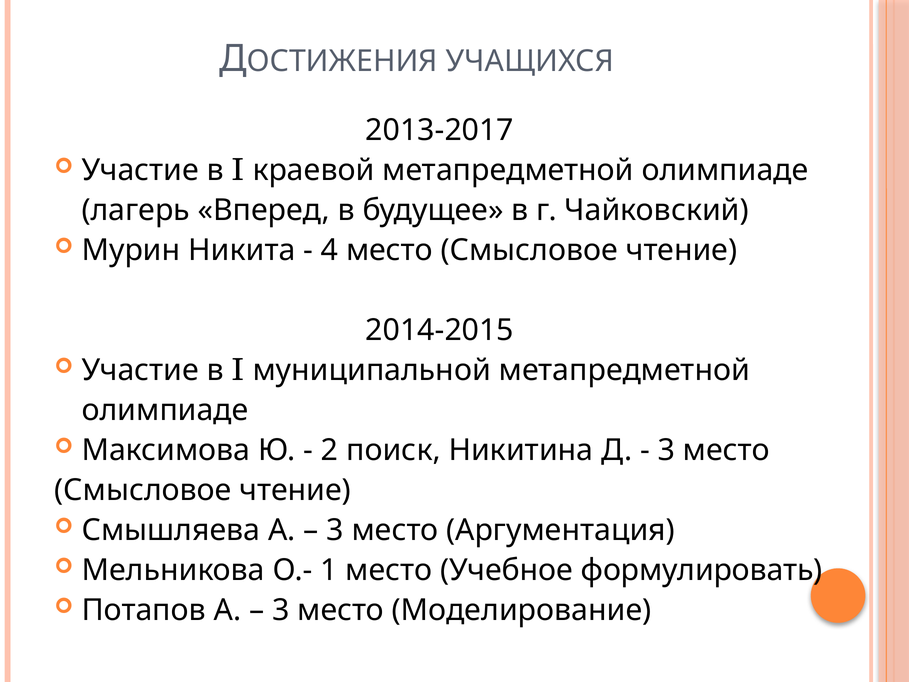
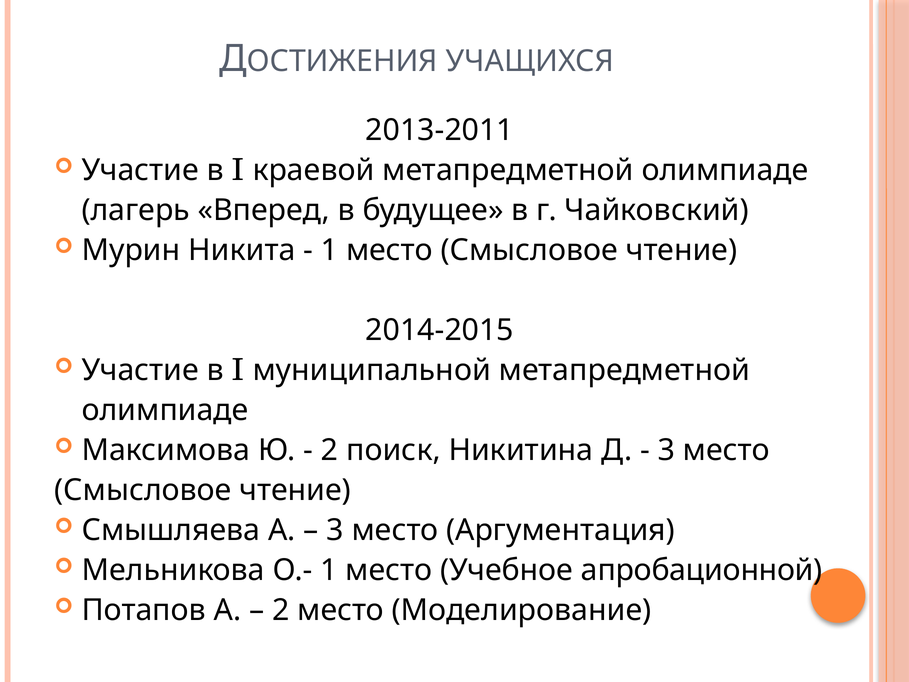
2013-2017: 2013-2017 -> 2013-2011
4 at (330, 250): 4 -> 1
формулировать: формулировать -> апробационной
3 at (281, 610): 3 -> 2
